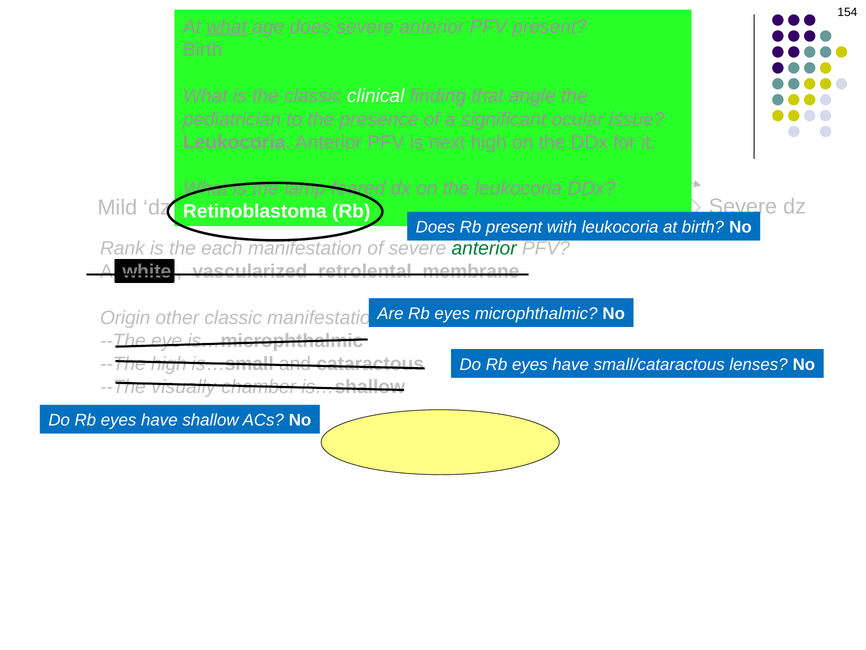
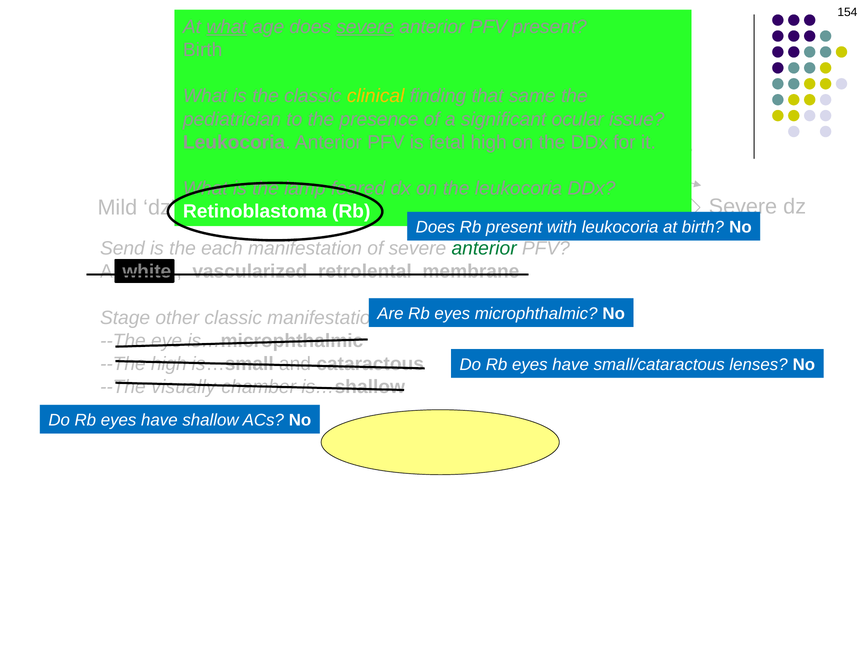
severe at (365, 27) underline: none -> present
clinical colour: white -> yellow
angle: angle -> same
is next: next -> fetal
Rank: Rank -> Send
Origin: Origin -> Stage
